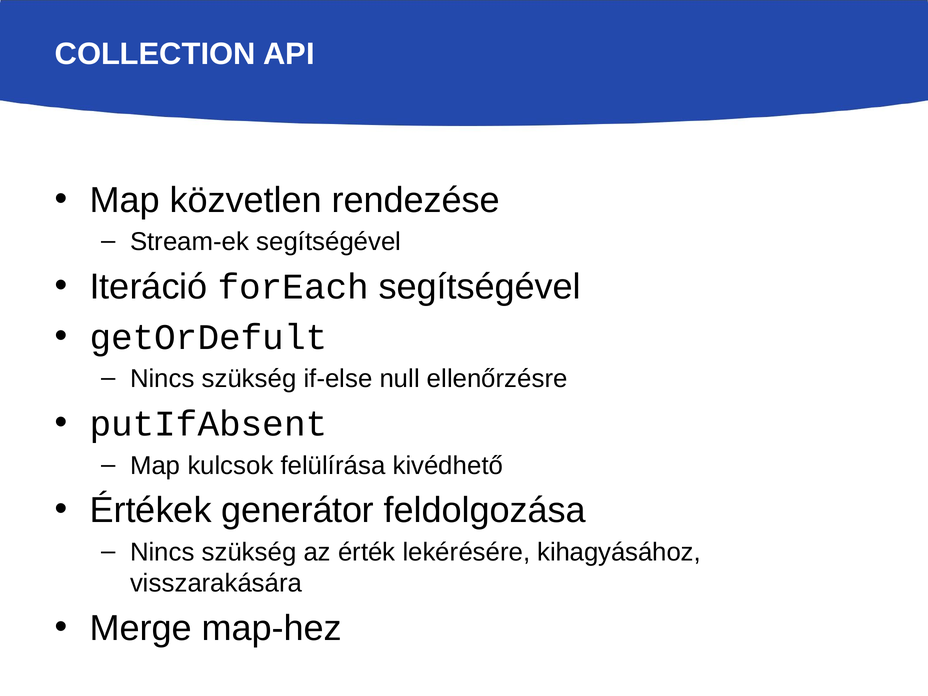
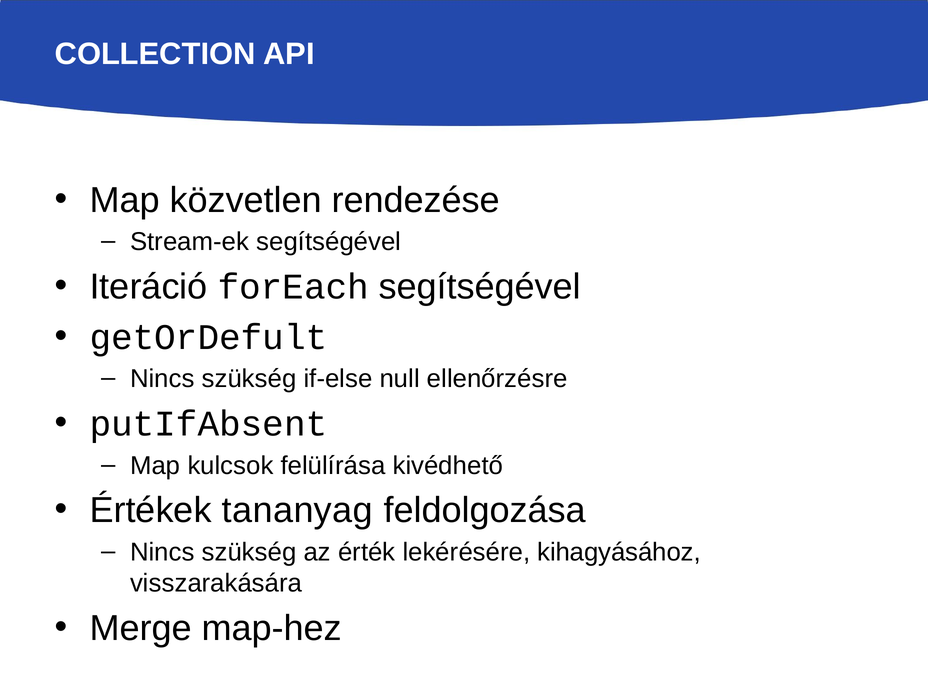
generátor: generátor -> tananyag
